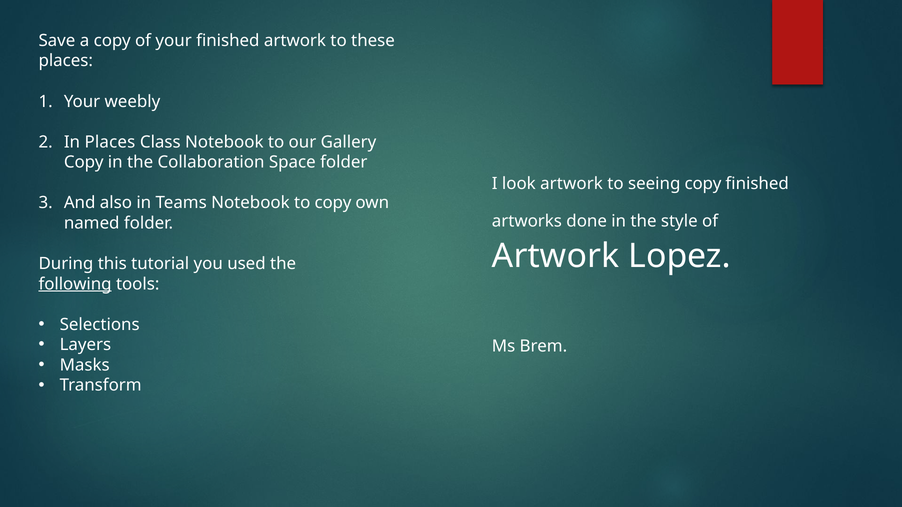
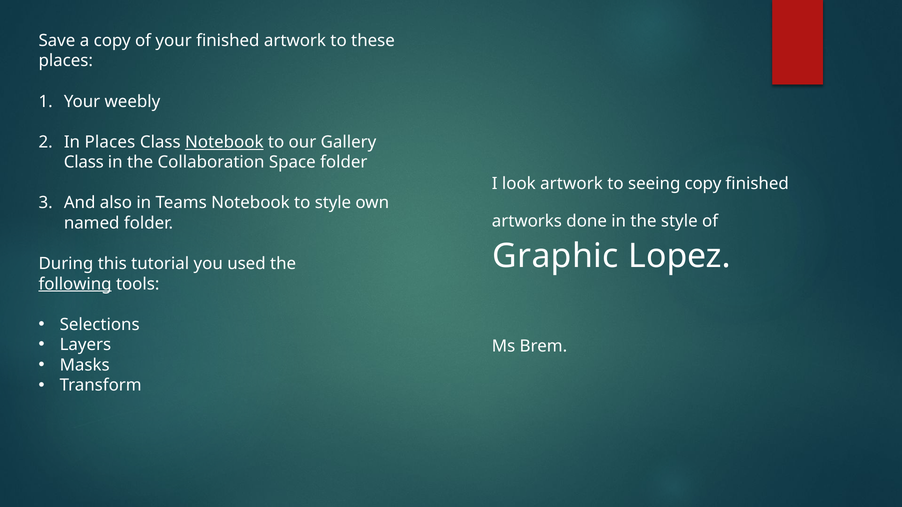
Notebook at (224, 142) underline: none -> present
Copy at (84, 162): Copy -> Class
to copy: copy -> style
Artwork at (556, 256): Artwork -> Graphic
